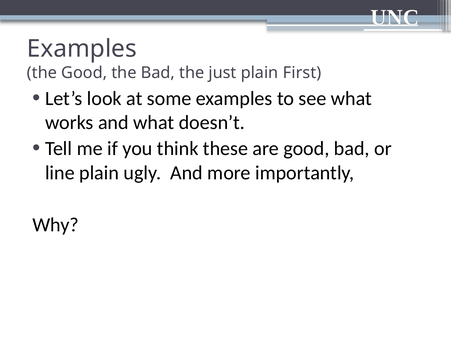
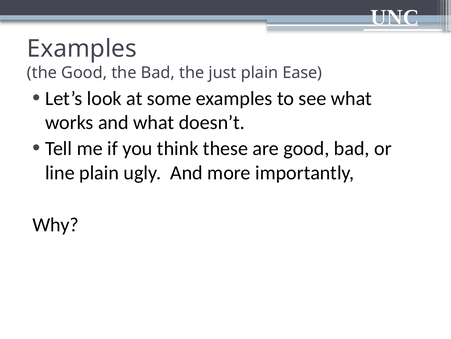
First: First -> Ease
